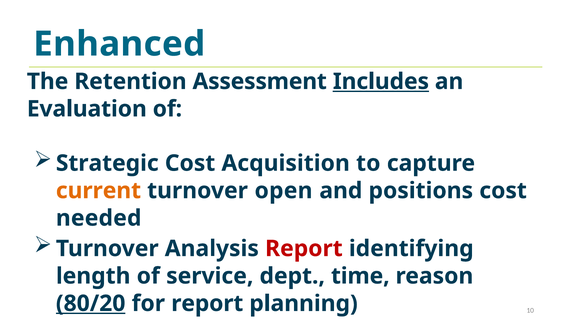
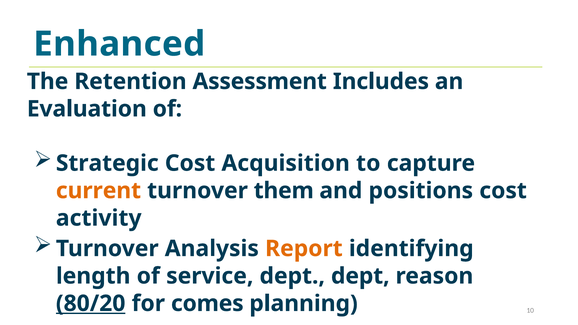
Includes underline: present -> none
open: open -> them
needed: needed -> activity
Report at (304, 249) colour: red -> orange
dept time: time -> dept
for report: report -> comes
